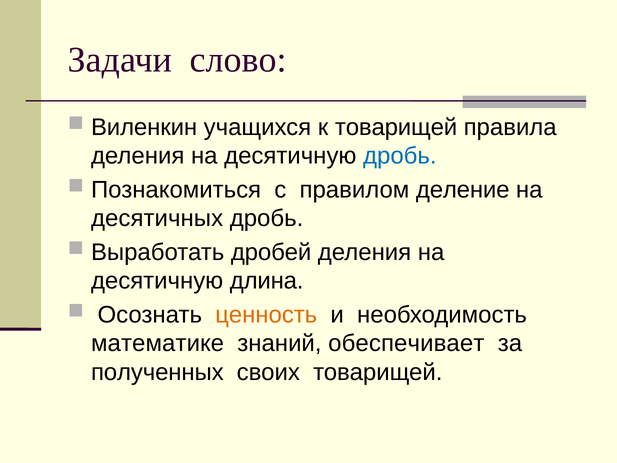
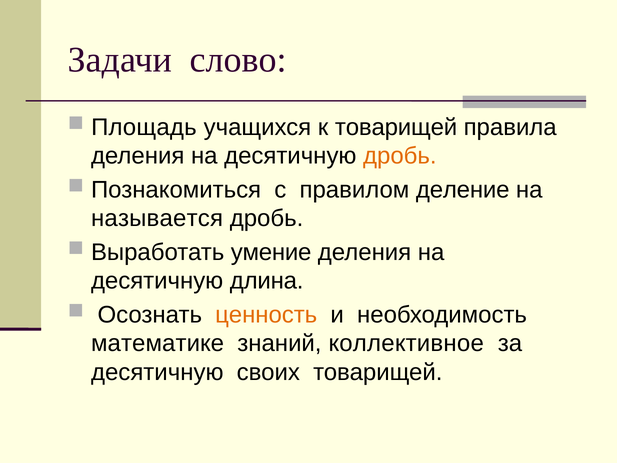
Виленкин: Виленкин -> Площадь
дробь at (400, 156) colour: blue -> orange
десятичных: десятичных -> называется
дробей: дробей -> умение
обеспечивает: обеспечивает -> коллективное
полученных at (157, 372): полученных -> десятичную
